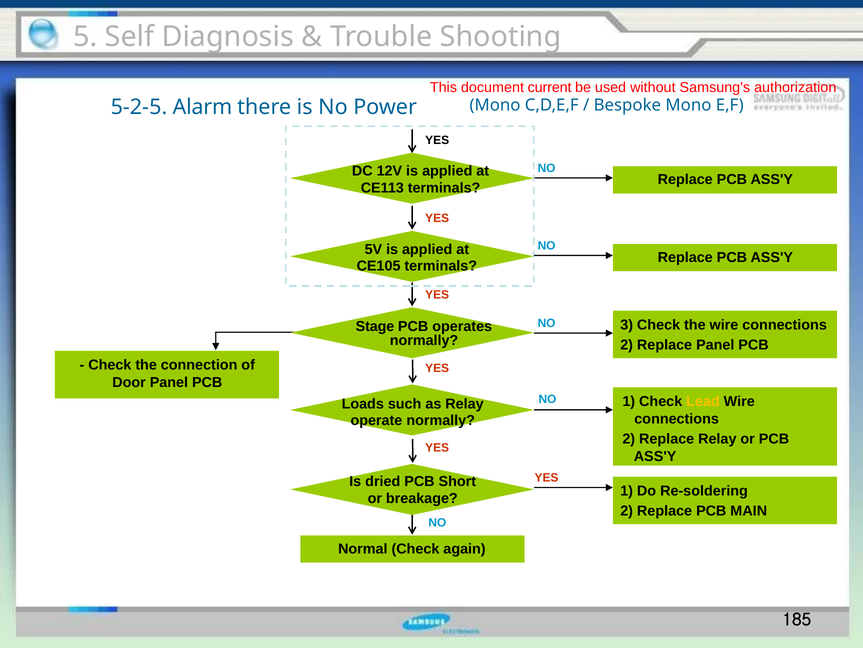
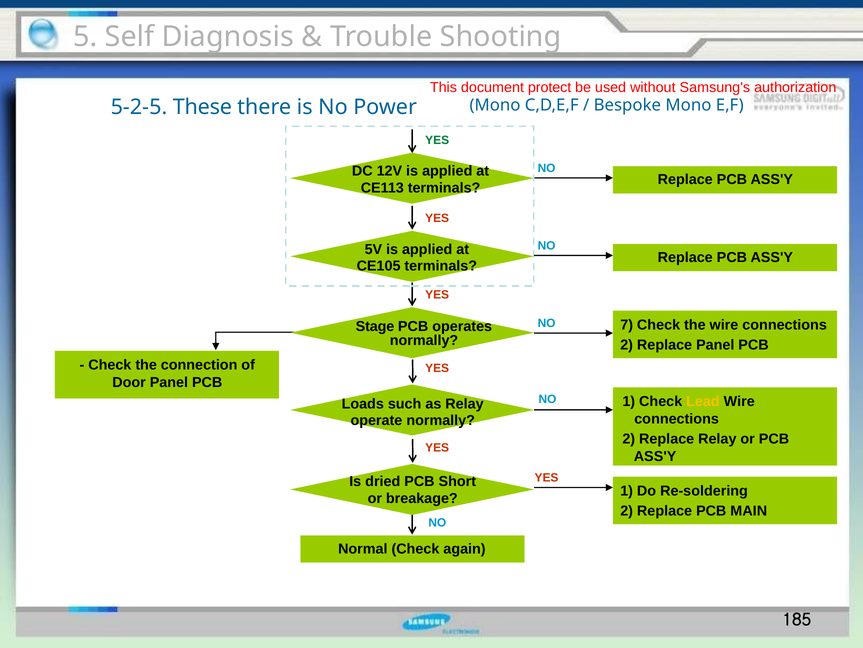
current: current -> protect
Alarm: Alarm -> These
YES at (437, 140) colour: black -> green
3: 3 -> 7
